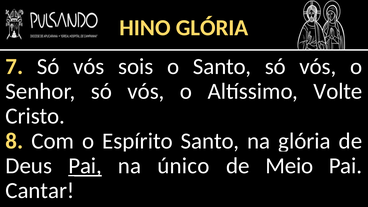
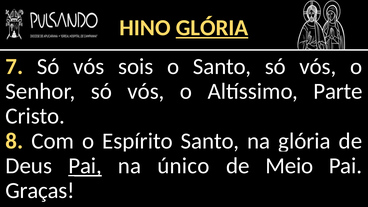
GLÓRIA at (212, 28) underline: none -> present
Volte: Volte -> Parte
Cantar: Cantar -> Graças
